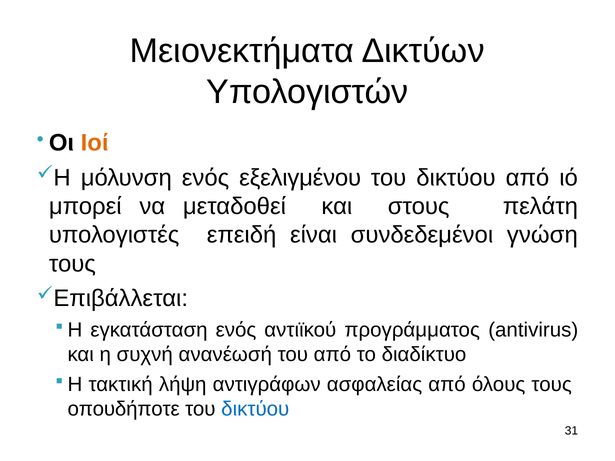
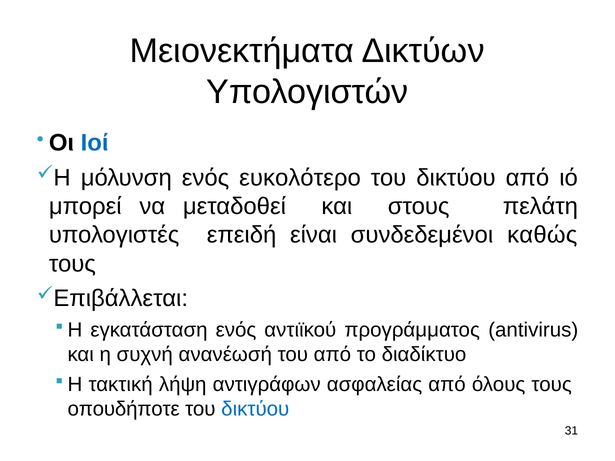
Ιοί colour: orange -> blue
εξελιγμένου: εξελιγμένου -> ευκολότερο
γνώση: γνώση -> καθώς
